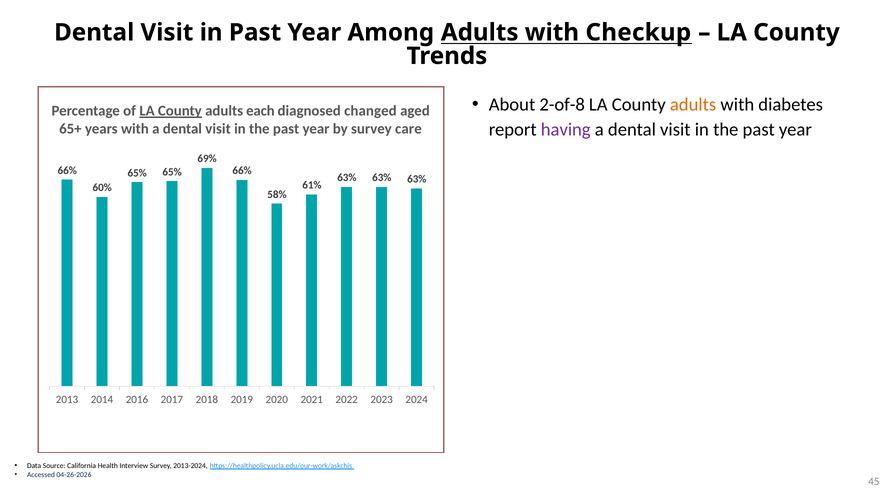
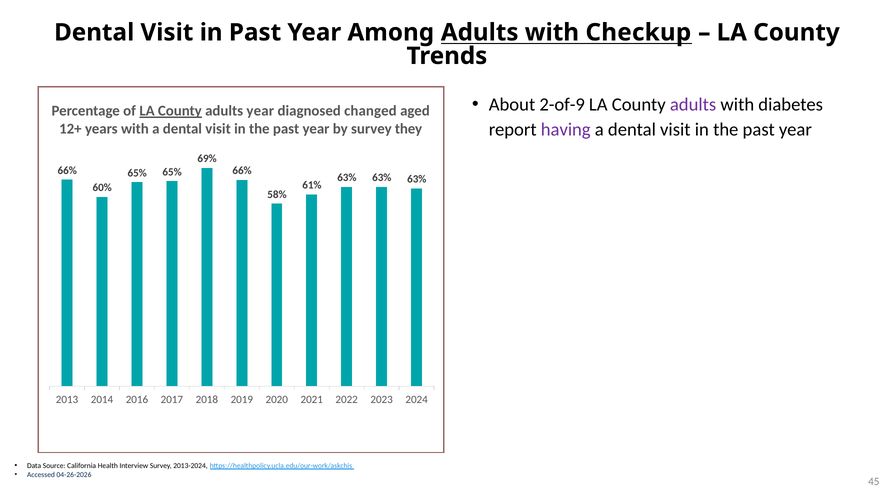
2-of-8: 2-of-8 -> 2-of-9
adults at (693, 105) colour: orange -> purple
adults each: each -> year
65+: 65+ -> 12+
care: care -> they
